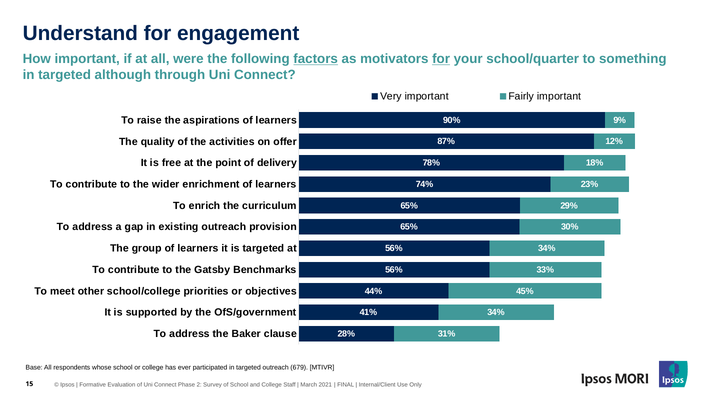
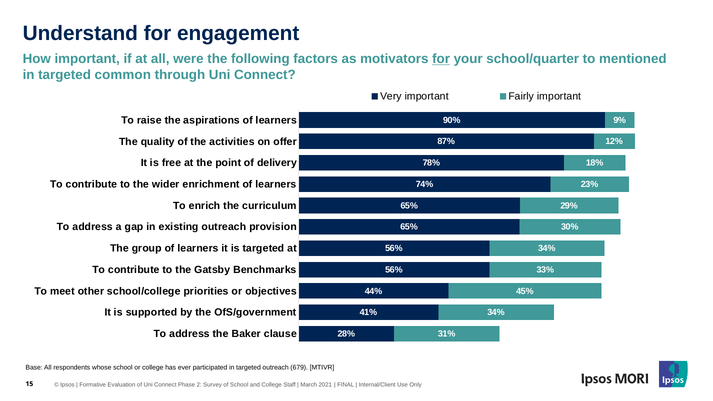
factors underline: present -> none
something: something -> mentioned
although: although -> common
